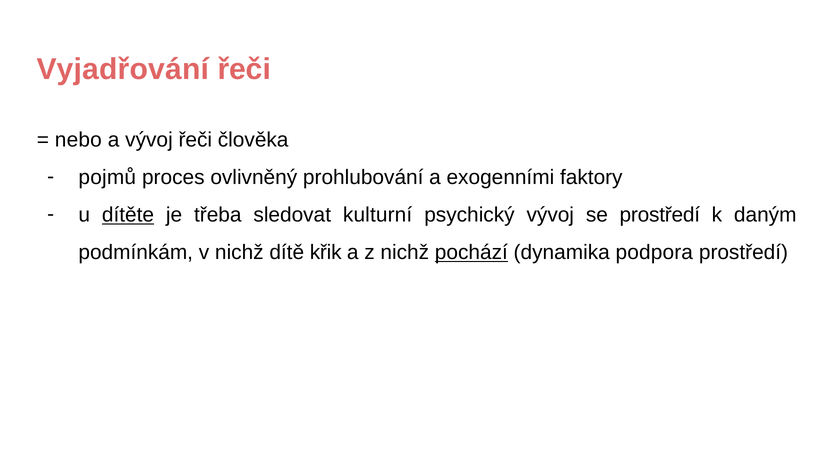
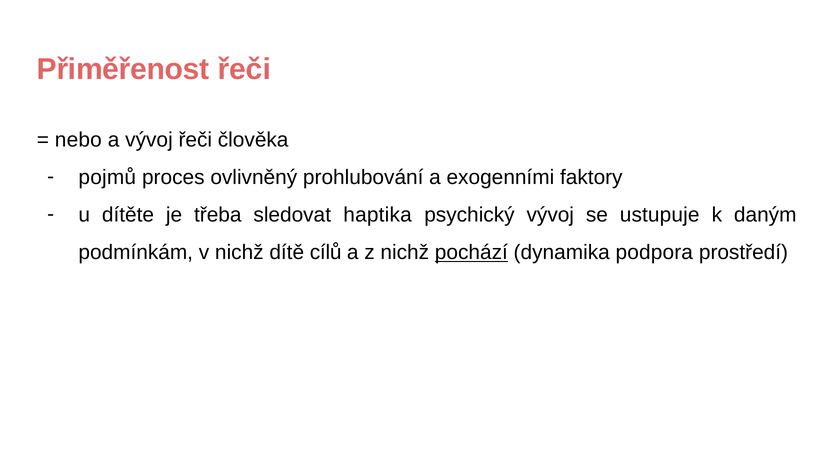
Vyjadřování: Vyjadřování -> Přiměřenost
dítěte underline: present -> none
kulturní: kulturní -> haptika
se prostředí: prostředí -> ustupuje
křik: křik -> cílů
